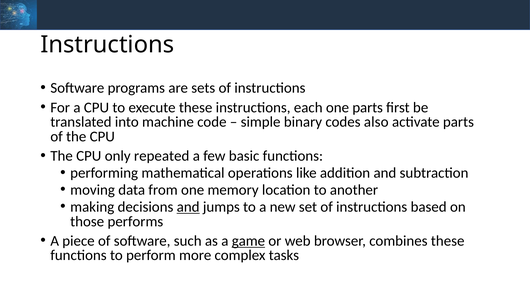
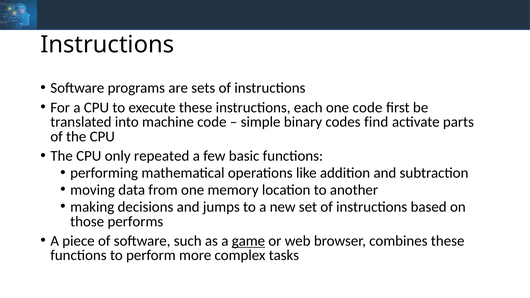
one parts: parts -> code
also: also -> find
and at (188, 207) underline: present -> none
